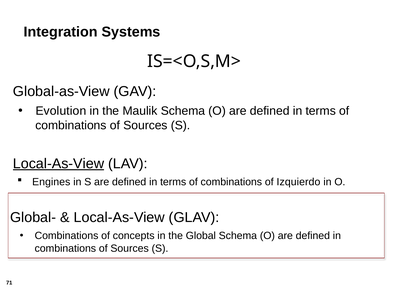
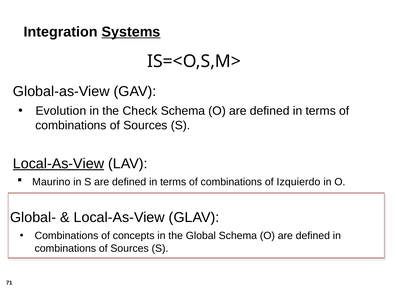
Systems underline: none -> present
Maulik: Maulik -> Check
Engines: Engines -> Maurino
